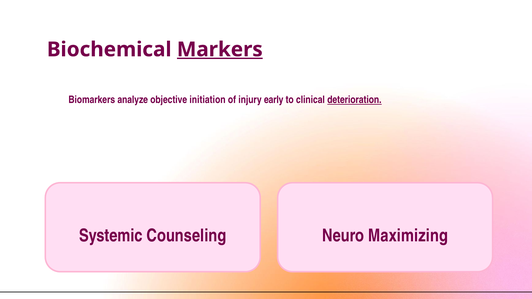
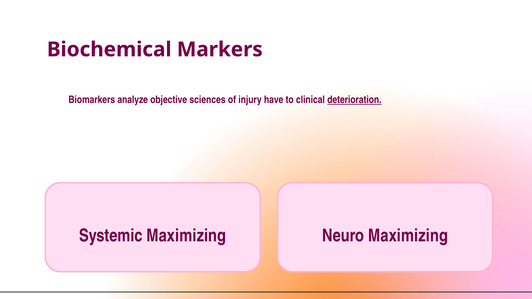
Markers underline: present -> none
initiation: initiation -> sciences
early: early -> have
Systemic Counseling: Counseling -> Maximizing
